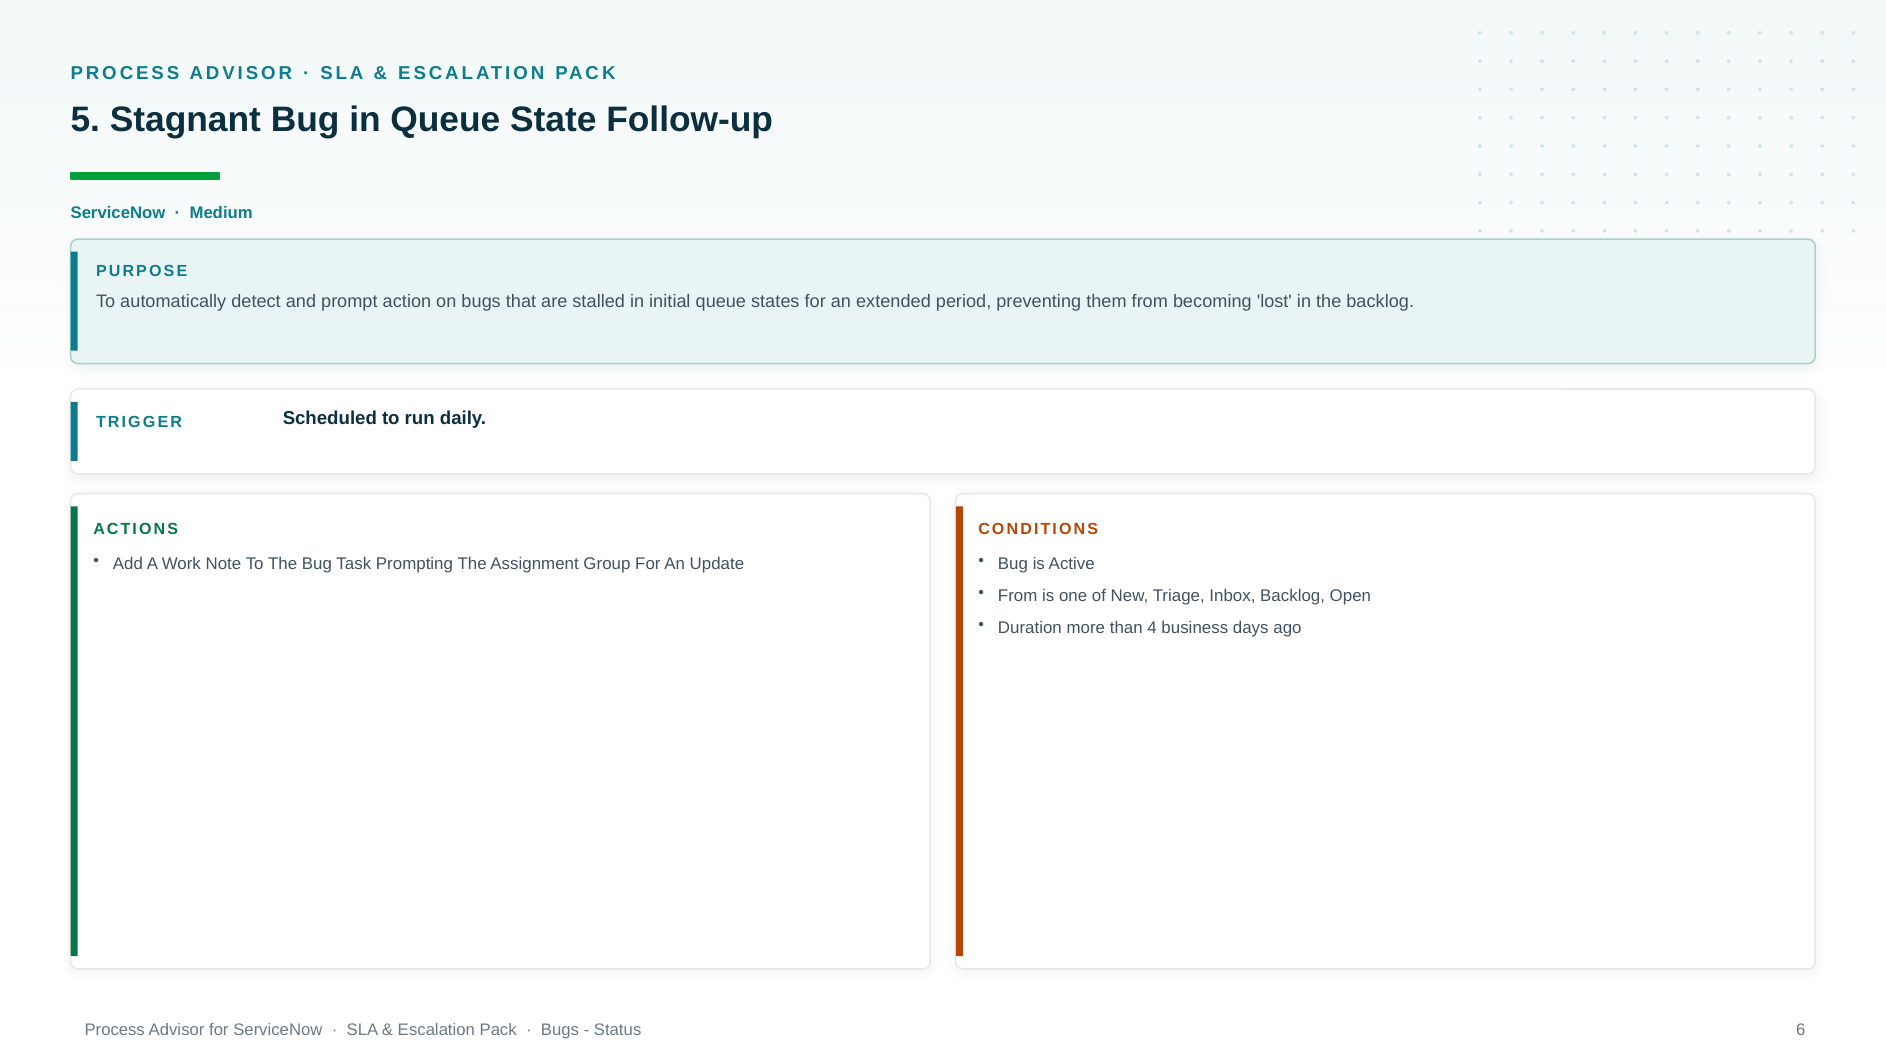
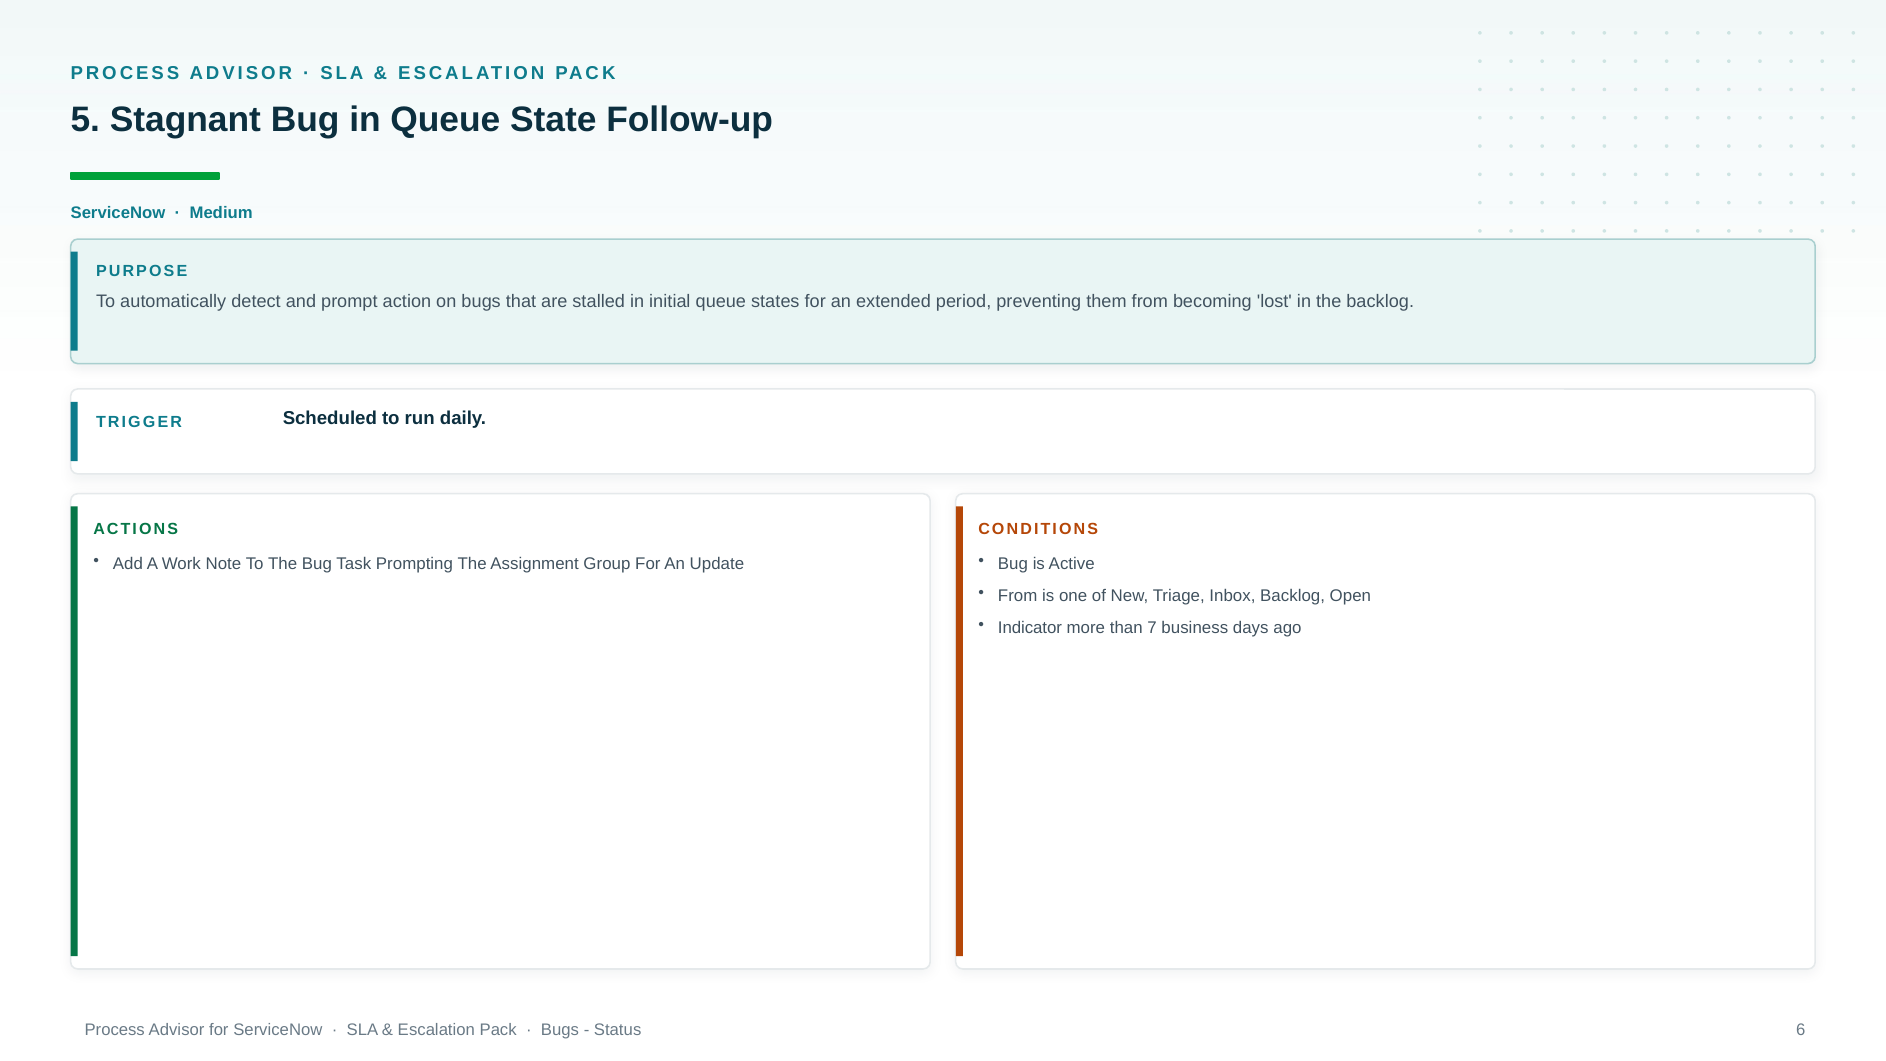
Duration: Duration -> Indicator
4: 4 -> 7
